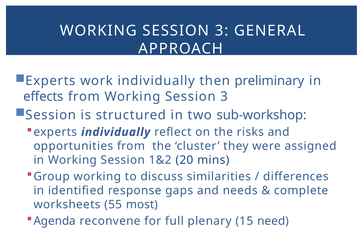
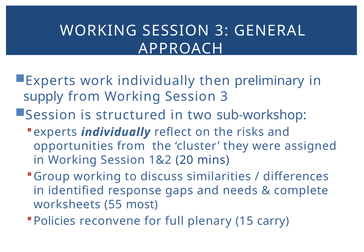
effects: effects -> supply
Agenda: Agenda -> Policies
need: need -> carry
